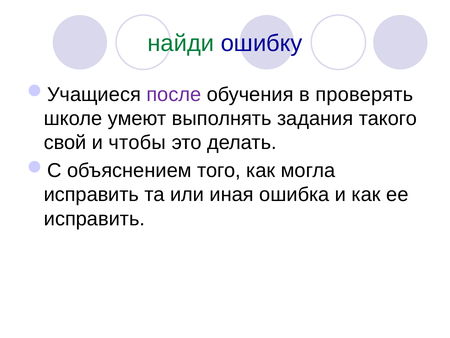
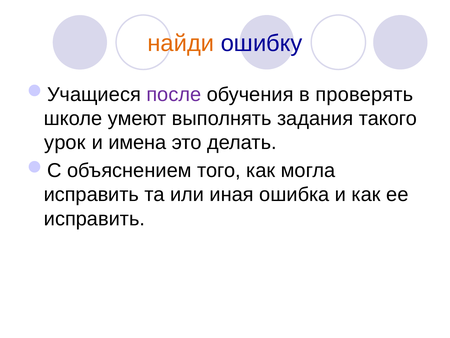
найди colour: green -> orange
свой: свой -> урок
чтобы: чтобы -> имена
